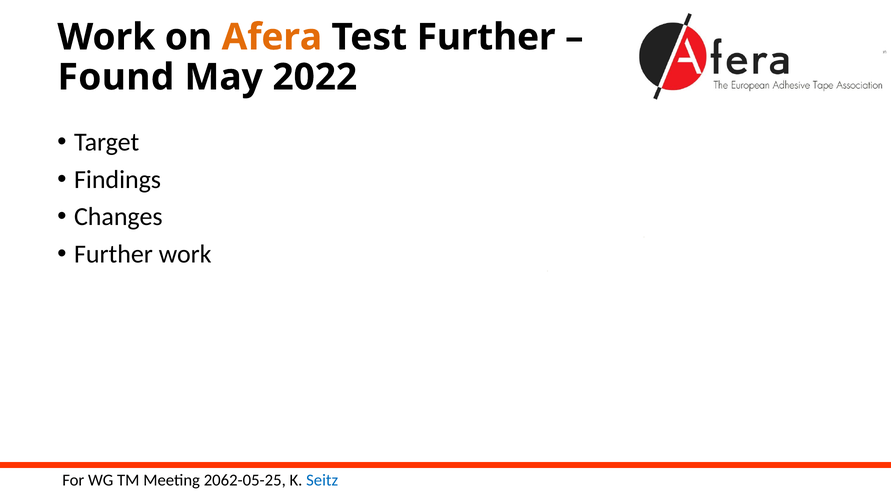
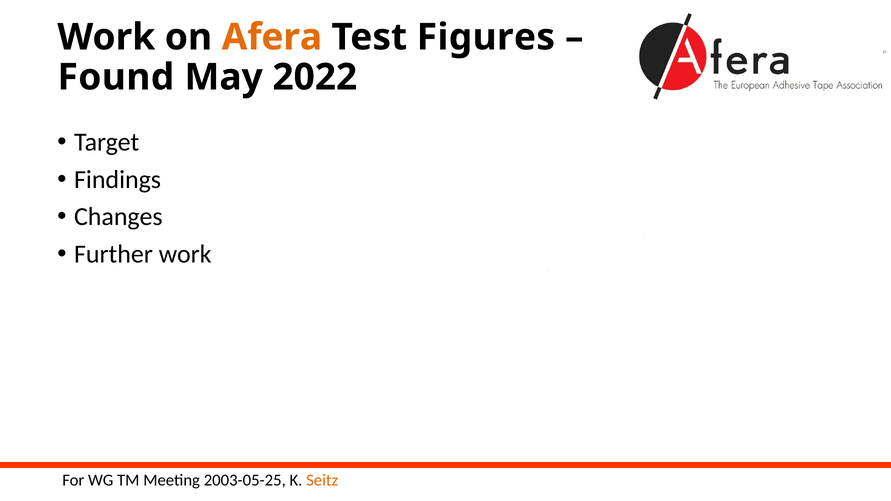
Test Further: Further -> Figures
2062-05-25: 2062-05-25 -> 2003-05-25
Seitz colour: blue -> orange
